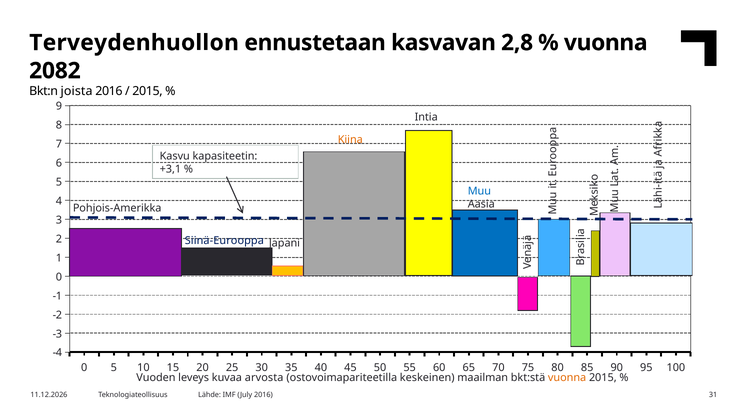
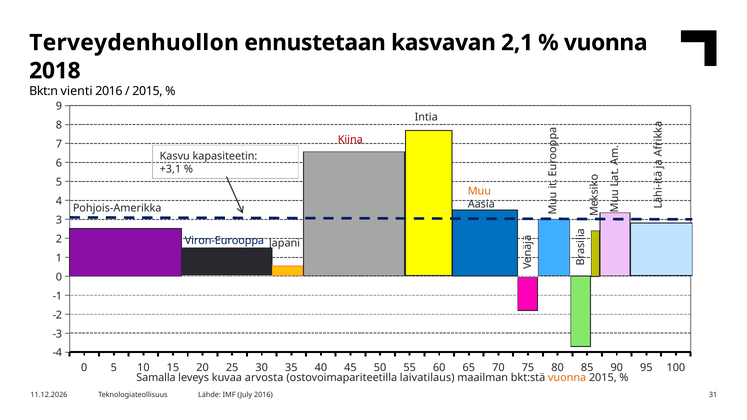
2,8: 2,8 -> 2,1
2082: 2082 -> 2018
joista: joista -> vienti
Kiina colour: orange -> red
Muu colour: blue -> orange
Siinä-Eurooppa: Siinä-Eurooppa -> Viron-Eurooppa
Vuoden: Vuoden -> Samalla
keskeinen: keskeinen -> laivatilaus
